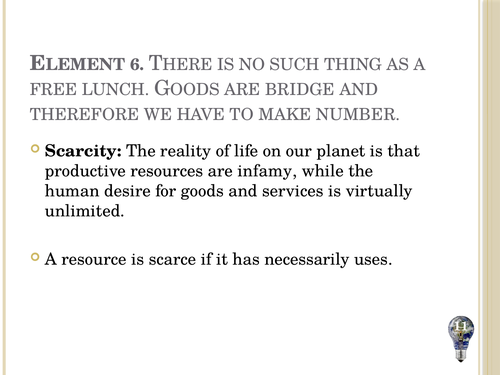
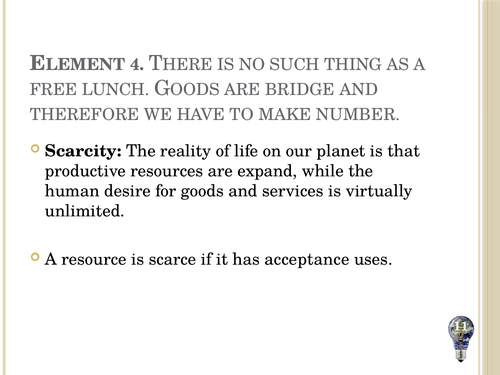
6: 6 -> 4
infamy: infamy -> expand
necessarily: necessarily -> acceptance
